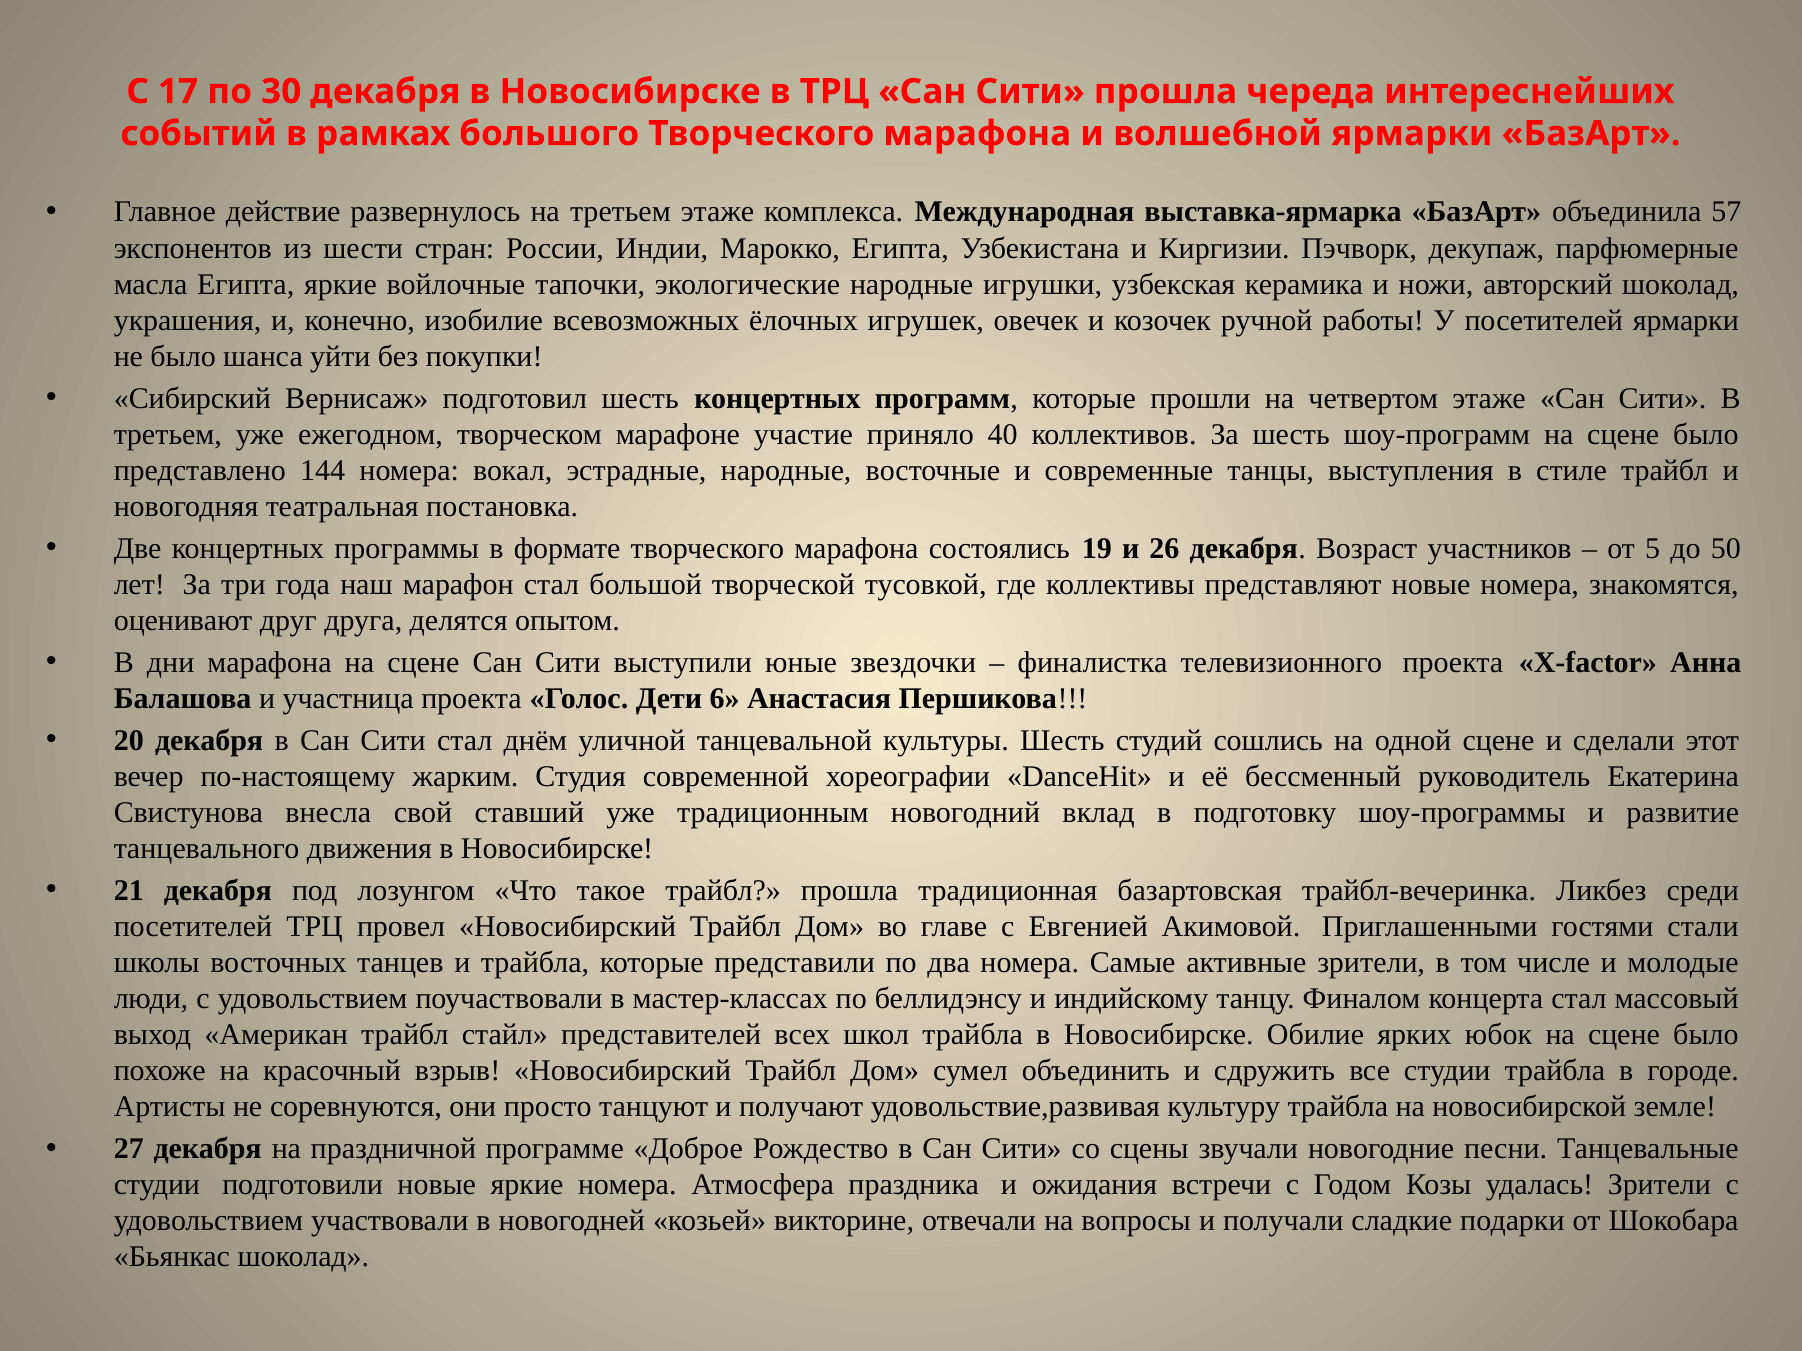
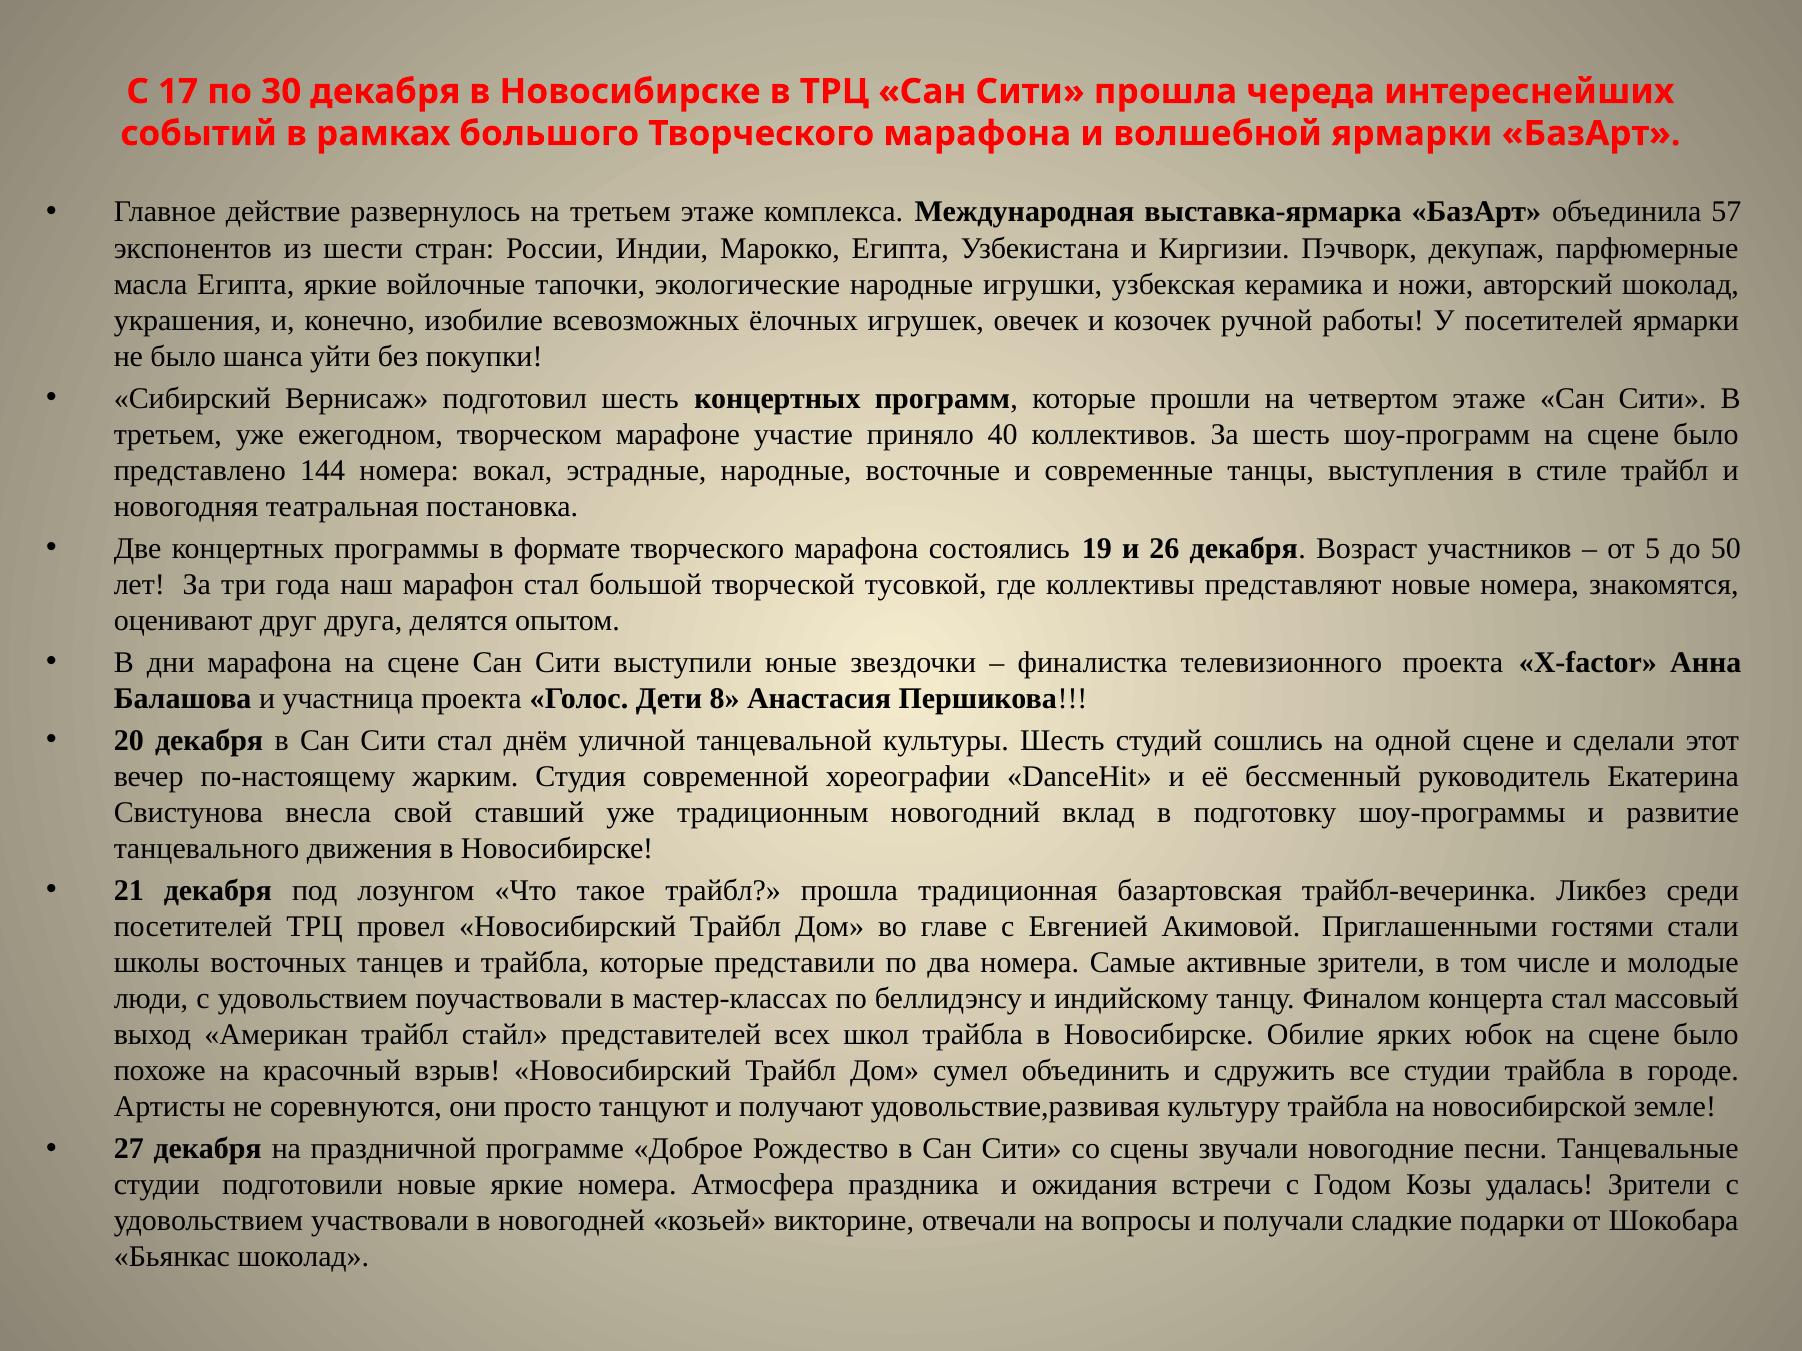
6: 6 -> 8
